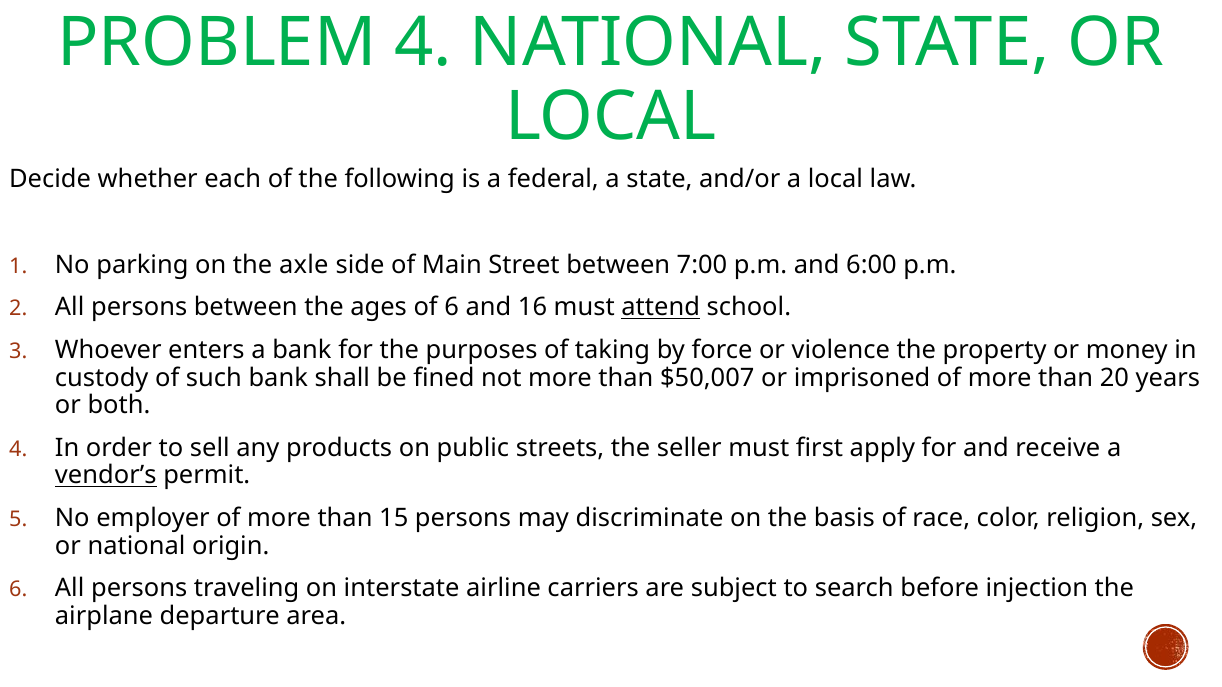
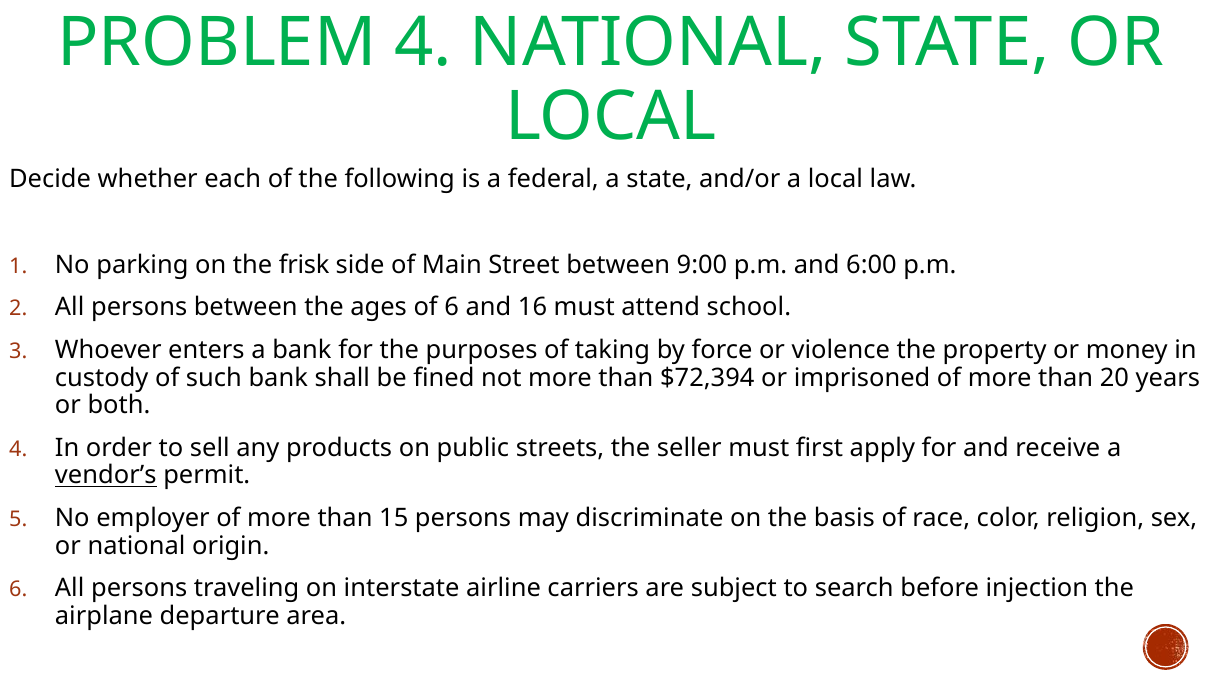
axle: axle -> frisk
7:00: 7:00 -> 9:00
attend underline: present -> none
$50,007: $50,007 -> $72,394
